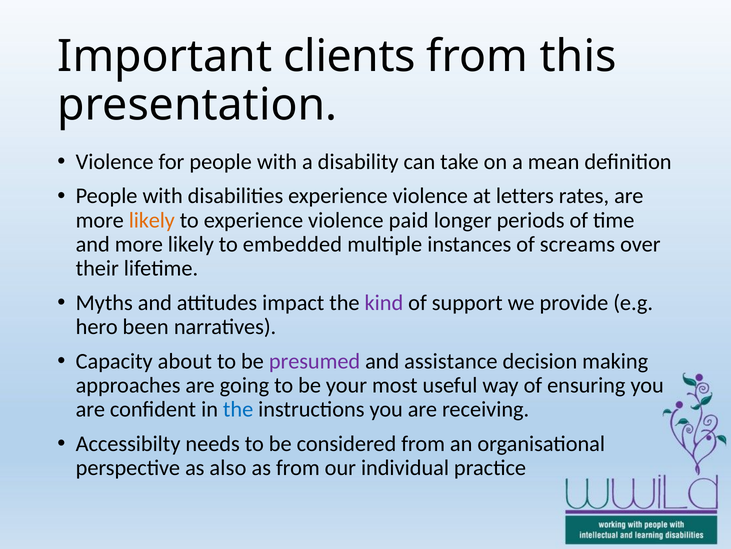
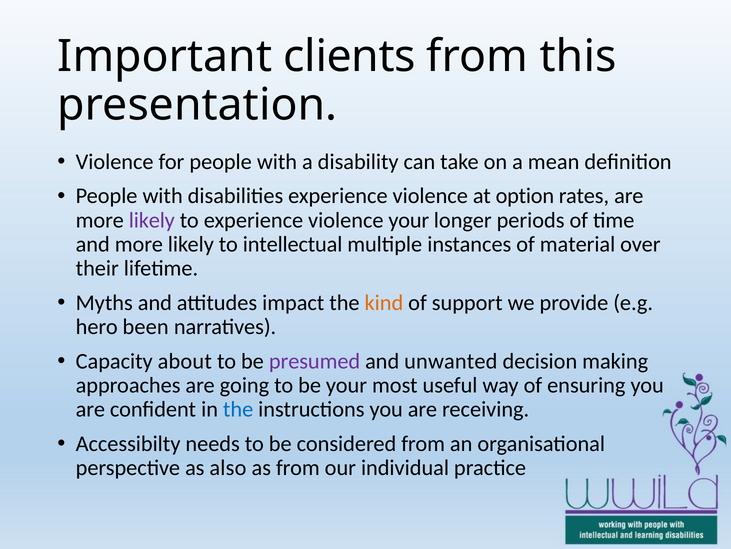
letters: letters -> option
likely at (152, 220) colour: orange -> purple
violence paid: paid -> your
embedded: embedded -> intellectual
screams: screams -> material
kind colour: purple -> orange
assistance: assistance -> unwanted
